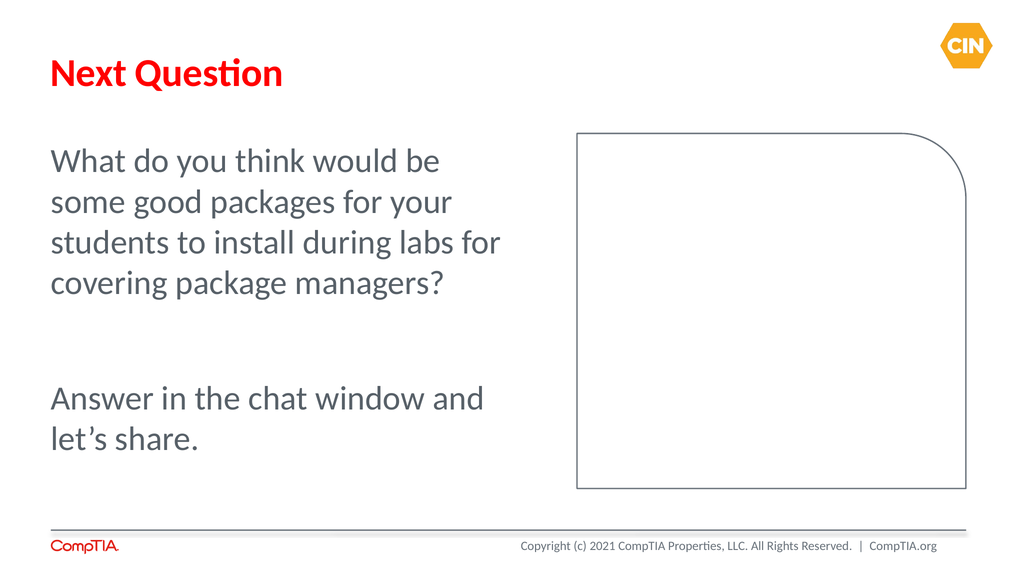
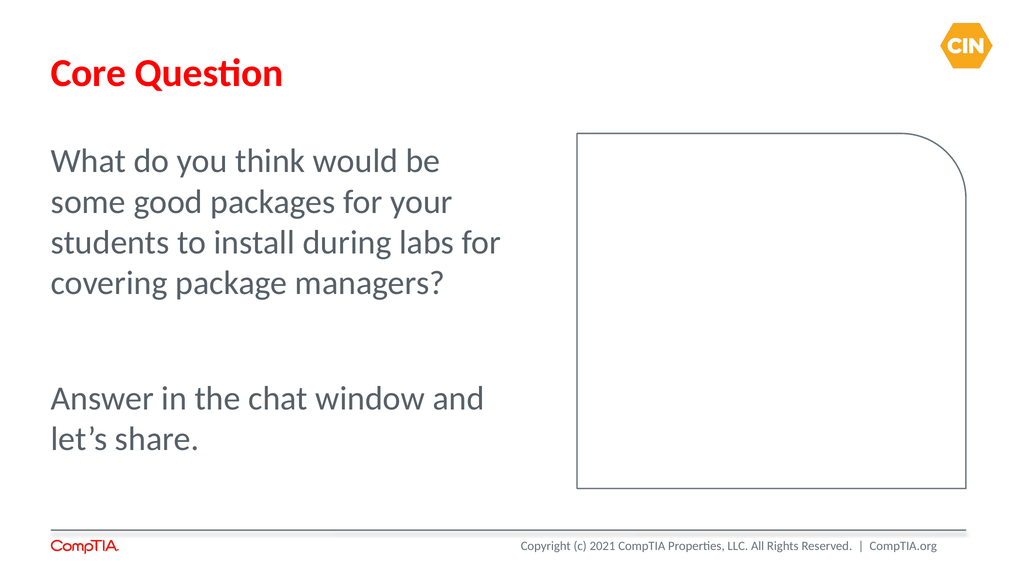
Next: Next -> Core
